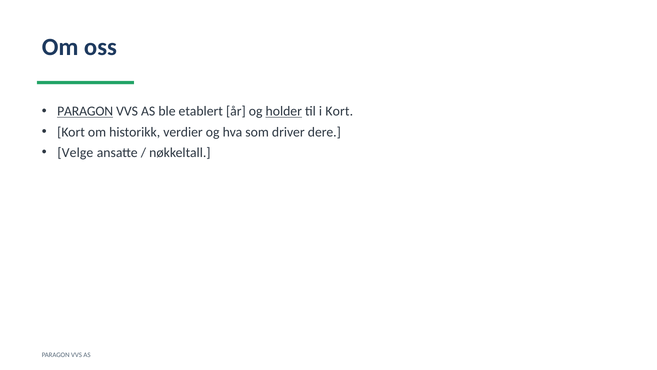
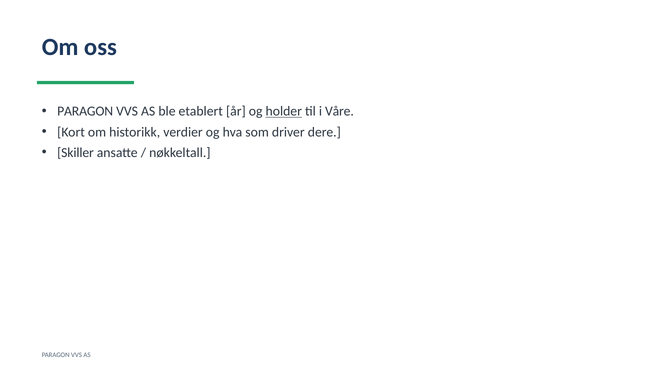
PARAGON at (85, 111) underline: present -> none
i Kort: Kort -> Våre
Velge: Velge -> Skiller
